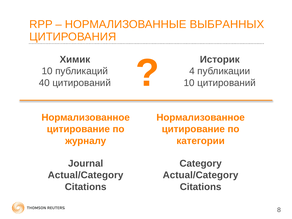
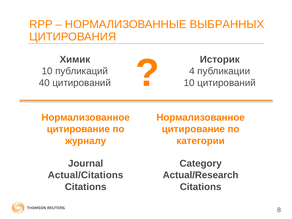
Actual/Category at (86, 175): Actual/Category -> Actual/Citations
Actual/Category at (201, 175): Actual/Category -> Actual/Research
